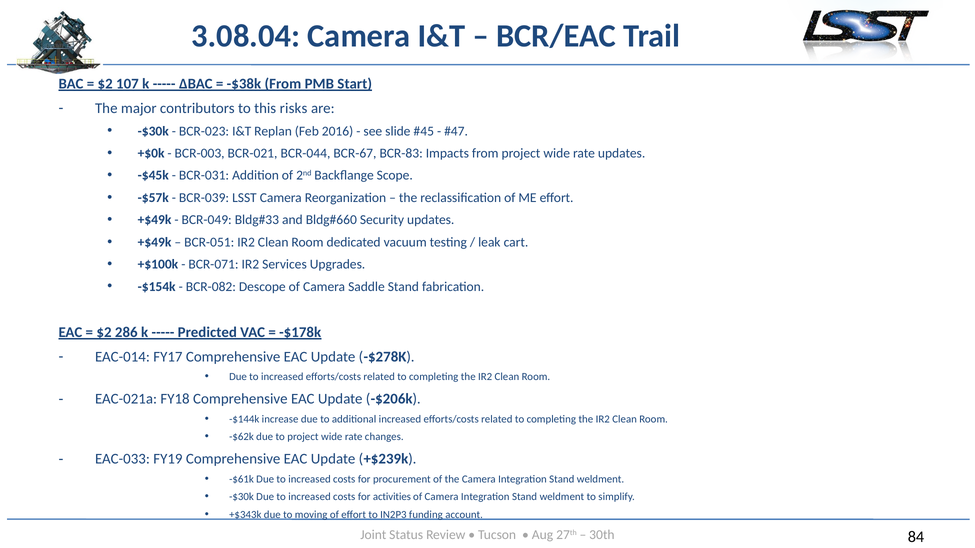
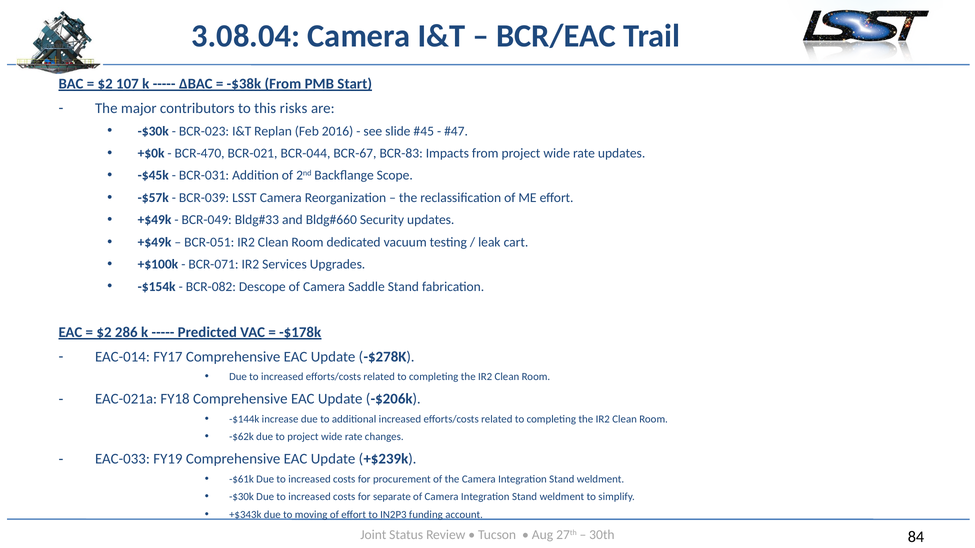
BCR-003: BCR-003 -> BCR-470
activities: activities -> separate
